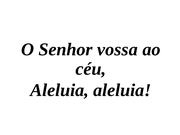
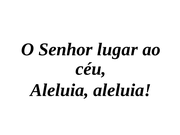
vossa: vossa -> lugar
